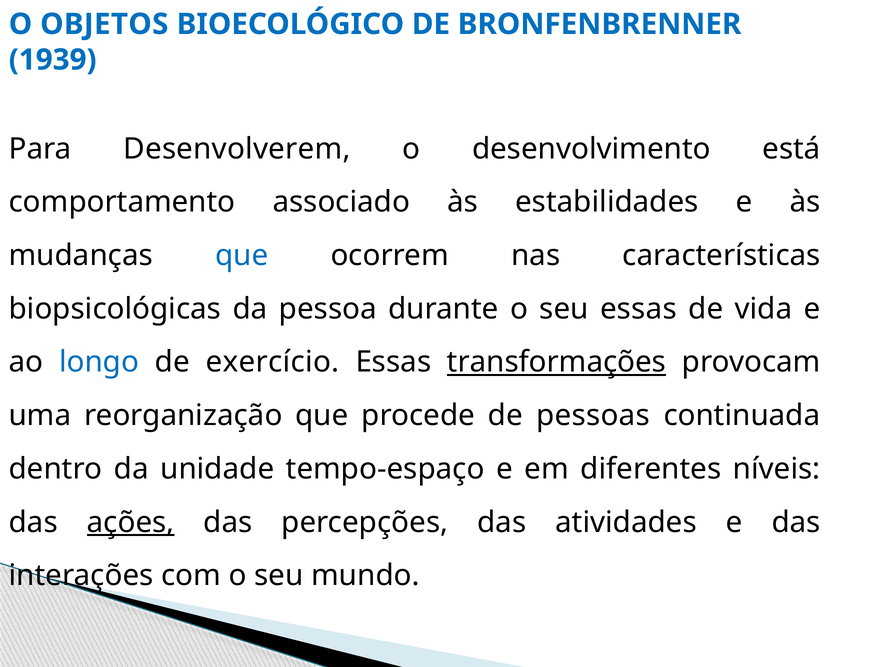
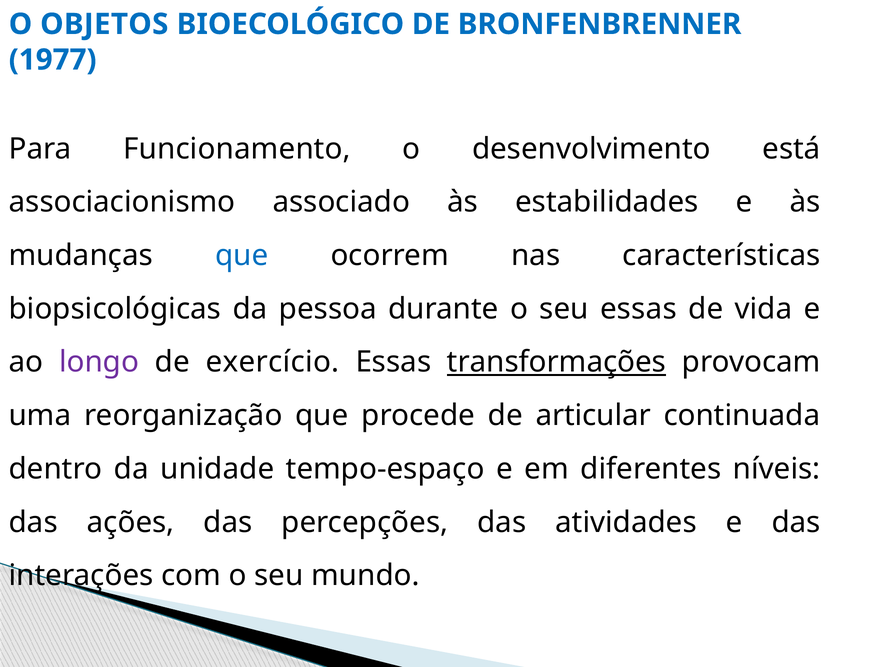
1939: 1939 -> 1977
Desenvolverem: Desenvolverem -> Funcionamento
comportamento: comportamento -> associacionismo
longo colour: blue -> purple
pessoas: pessoas -> articular
ações underline: present -> none
